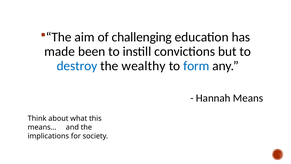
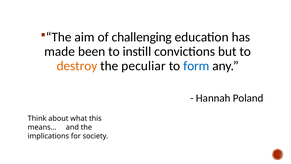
destroy colour: blue -> orange
wealthy: wealthy -> peculiar
Means: Means -> Poland
